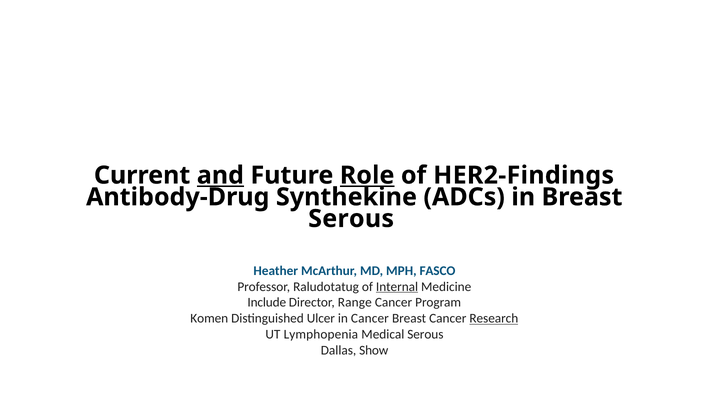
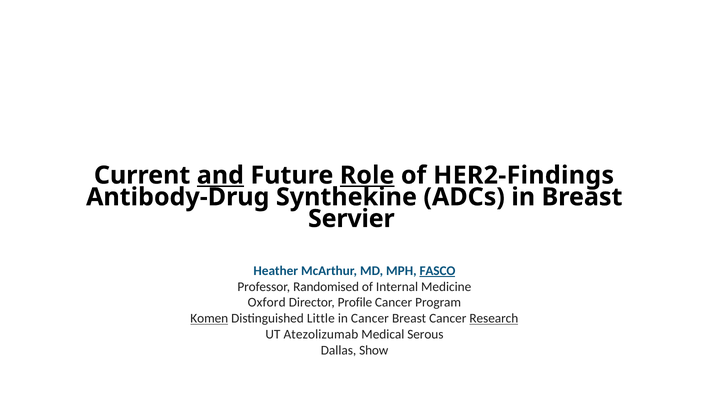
Serous at (351, 219): Serous -> Servier
FASCO underline: none -> present
Raludotatug: Raludotatug -> Randomised
Internal underline: present -> none
Include: Include -> Oxford
Range: Range -> Profile
Komen underline: none -> present
Ulcer: Ulcer -> Little
Lymphopenia: Lymphopenia -> Atezolizumab
